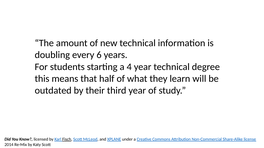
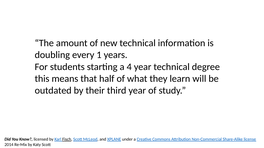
6: 6 -> 1
